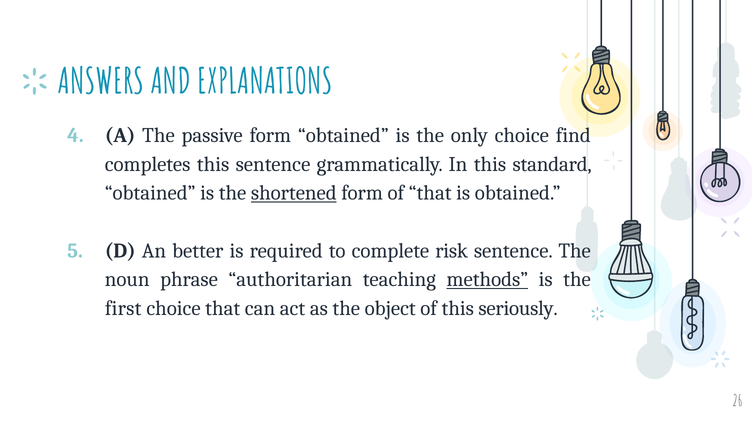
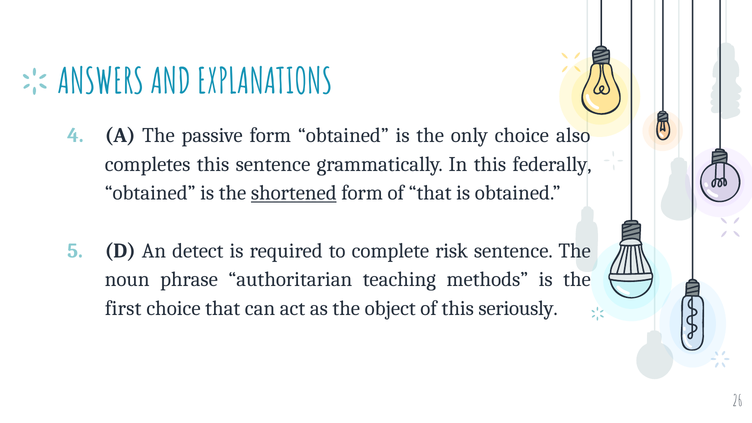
find: find -> also
standard: standard -> federally
better: better -> detect
methods underline: present -> none
